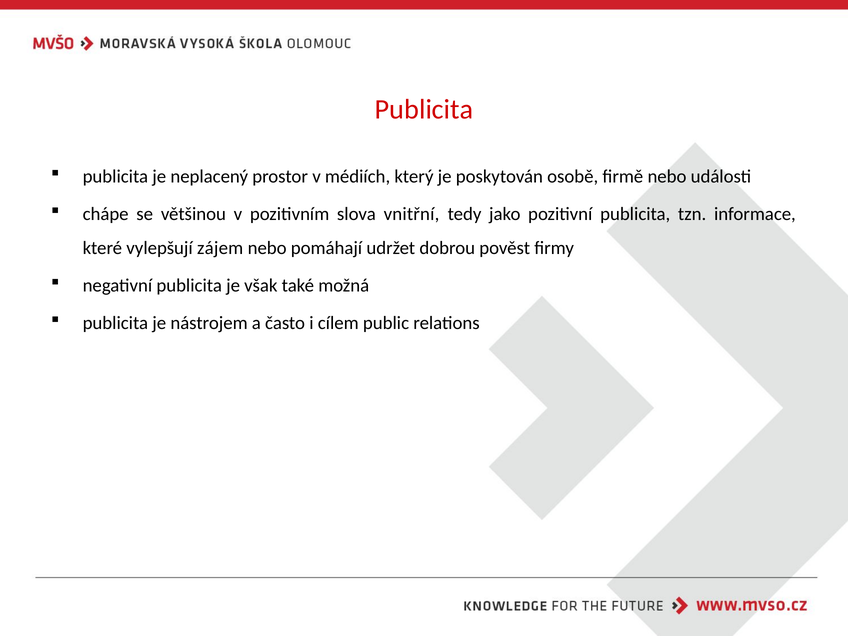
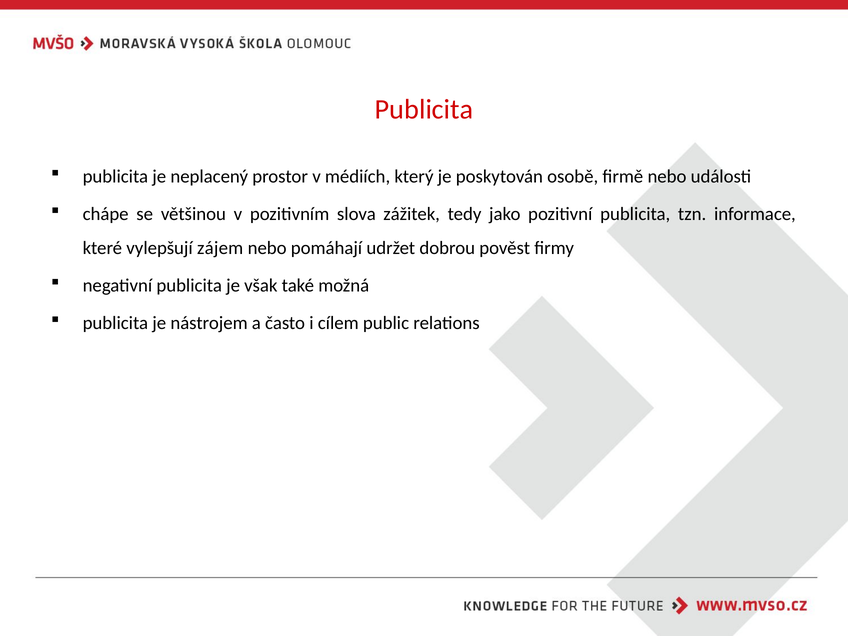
vnitřní: vnitřní -> zážitek
